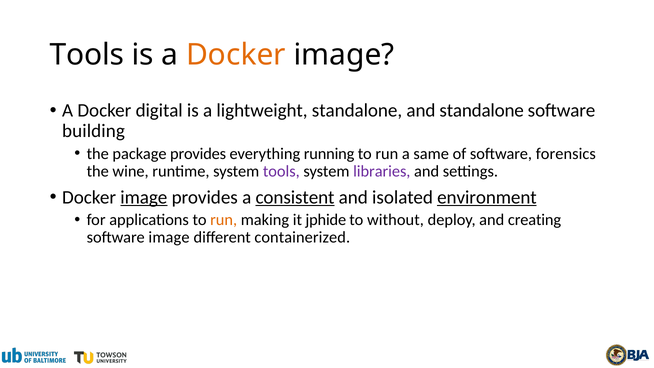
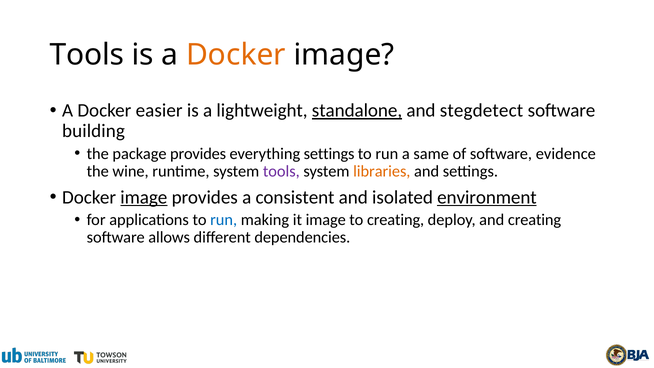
digital: digital -> easier
standalone at (357, 111) underline: none -> present
and standalone: standalone -> stegdetect
everything running: running -> settings
forensics: forensics -> evidence
libraries colour: purple -> orange
consistent underline: present -> none
run at (224, 220) colour: orange -> blue
it jphide: jphide -> image
to without: without -> creating
software image: image -> allows
containerized: containerized -> dependencies
